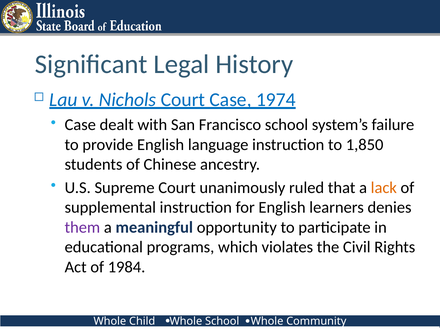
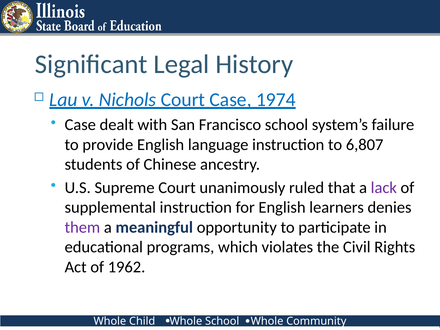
1,850: 1,850 -> 6,807
lack colour: orange -> purple
1984: 1984 -> 1962
